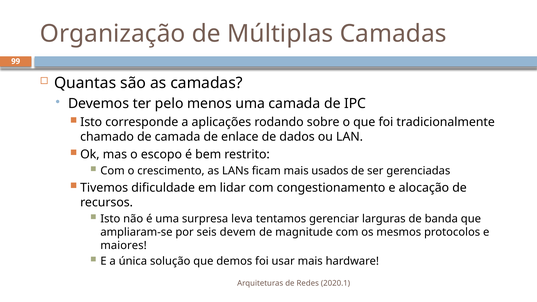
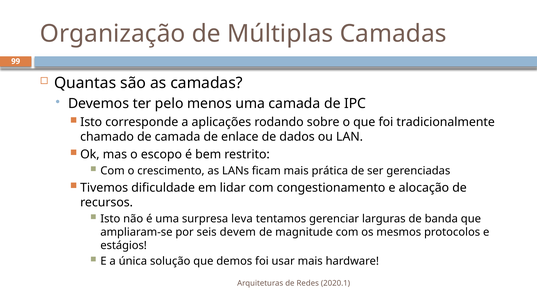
usados: usados -> prática
maiores: maiores -> estágios
